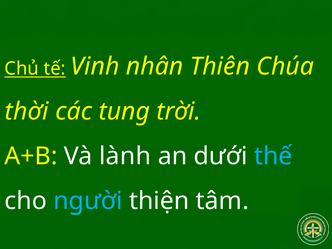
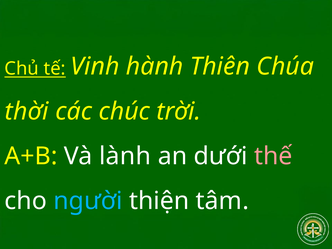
nhân: nhân -> hành
tung: tung -> chúc
thế colour: light blue -> pink
